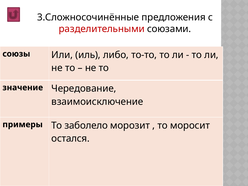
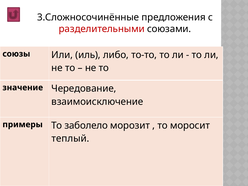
остался: остался -> теплый
